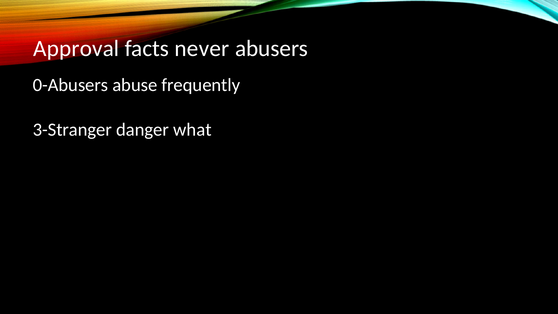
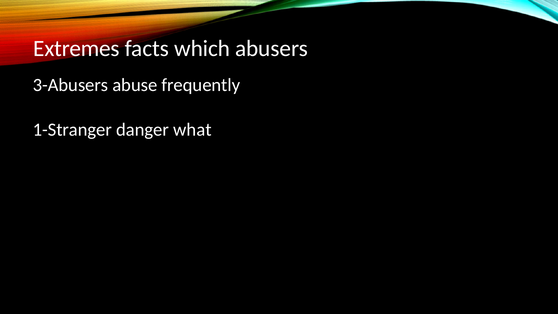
Approval: Approval -> Extremes
never: never -> which
0-Abusers: 0-Abusers -> 3-Abusers
3-Stranger: 3-Stranger -> 1-Stranger
